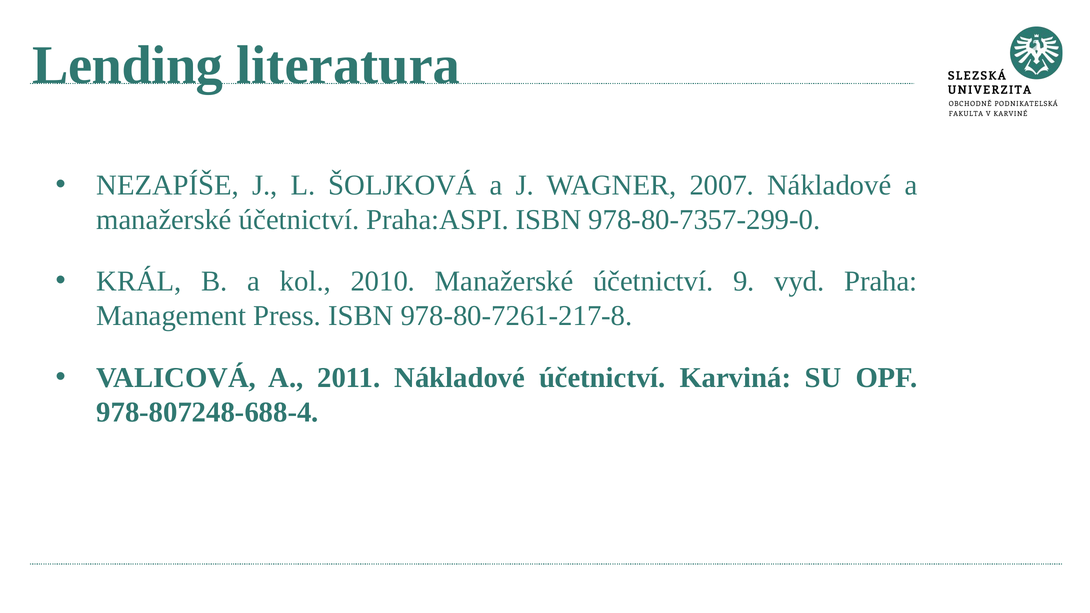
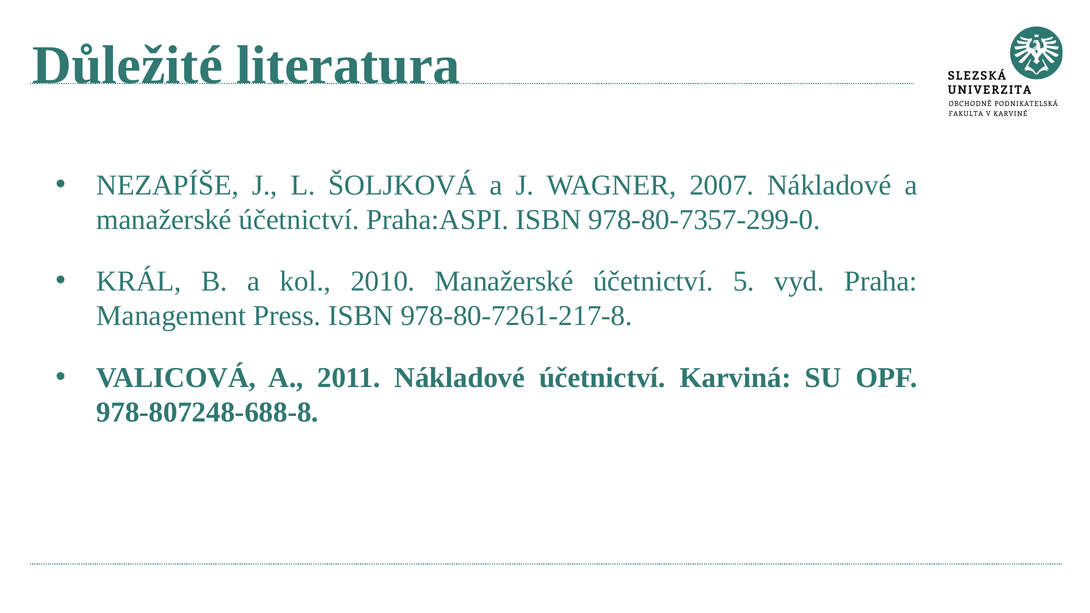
Lending: Lending -> Důležité
9: 9 -> 5
978-807248-688-4: 978-807248-688-4 -> 978-807248-688-8
